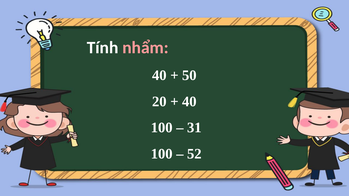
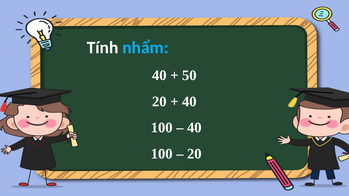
nhẩm colour: pink -> light blue
31 at (194, 128): 31 -> 40
52 at (194, 154): 52 -> 20
